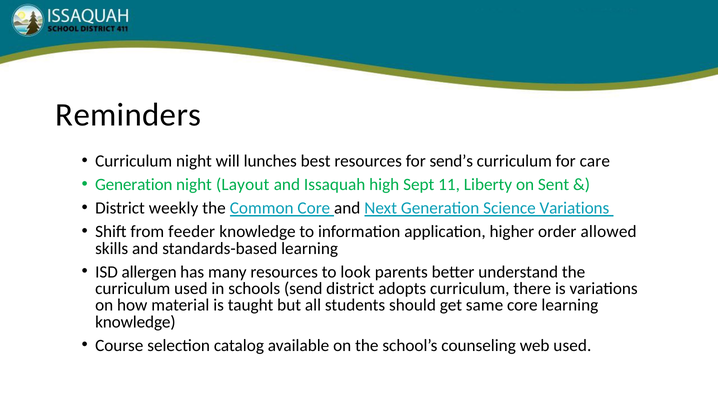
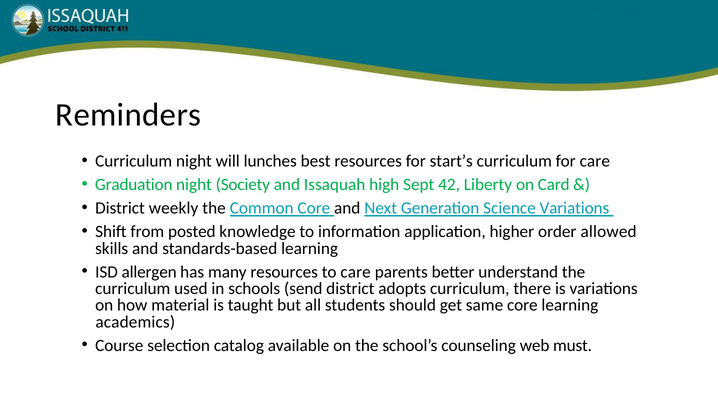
send’s: send’s -> start’s
Generation at (134, 184): Generation -> Graduation
Layout: Layout -> Society
11: 11 -> 42
Sent: Sent -> Card
feeder: feeder -> posted
to look: look -> care
knowledge at (135, 322): knowledge -> academics
web used: used -> must
